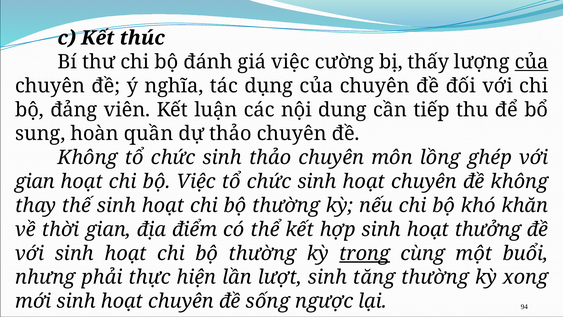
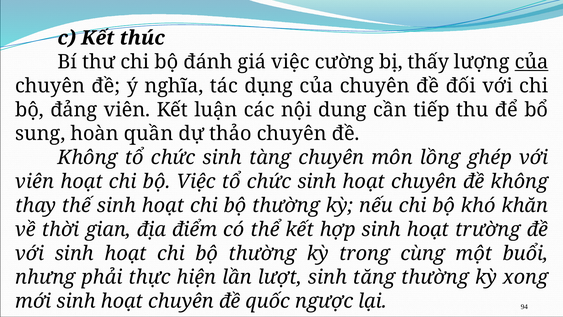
sinh thảo: thảo -> tàng
gian at (35, 181): gian -> viên
thưởng: thưởng -> trường
trong underline: present -> none
sống: sống -> quốc
